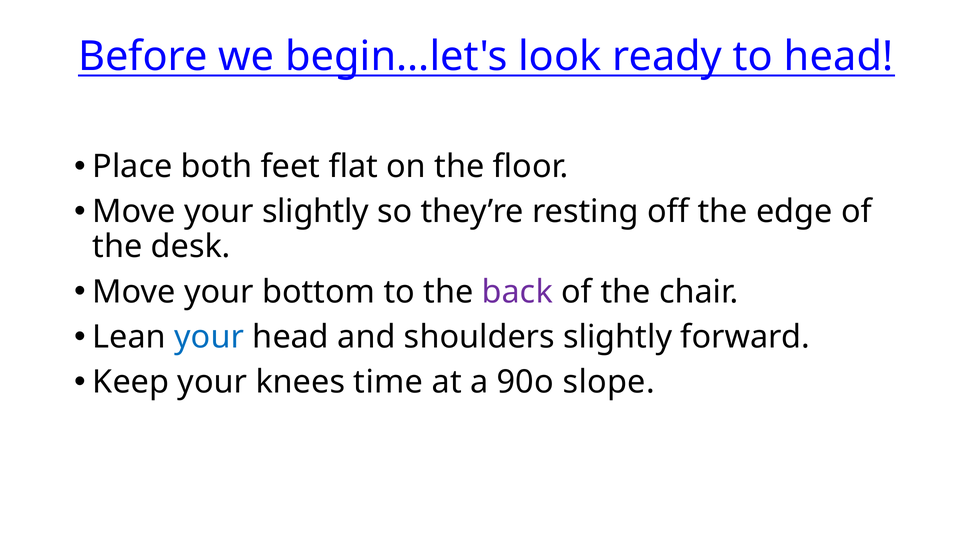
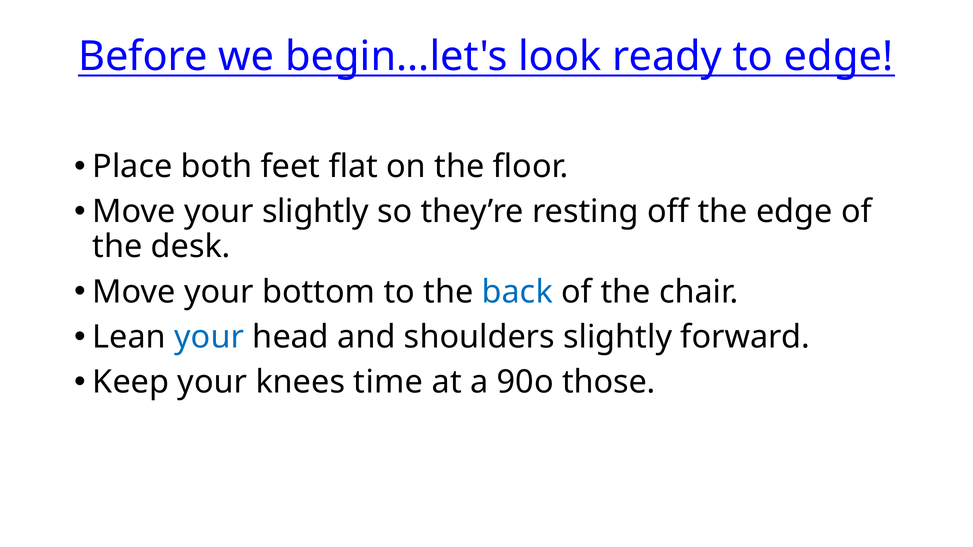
to head: head -> edge
back colour: purple -> blue
slope: slope -> those
